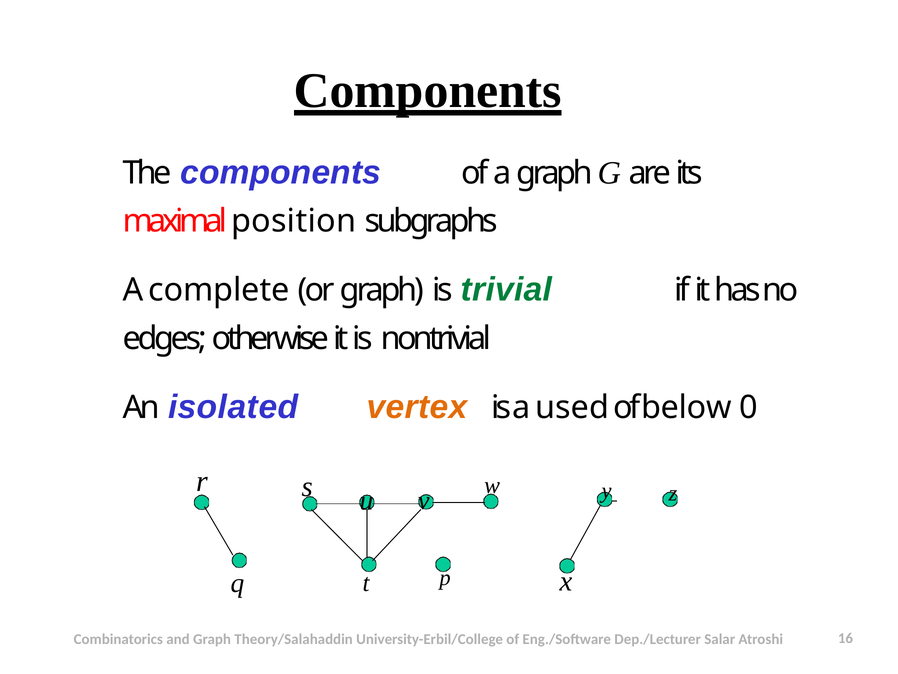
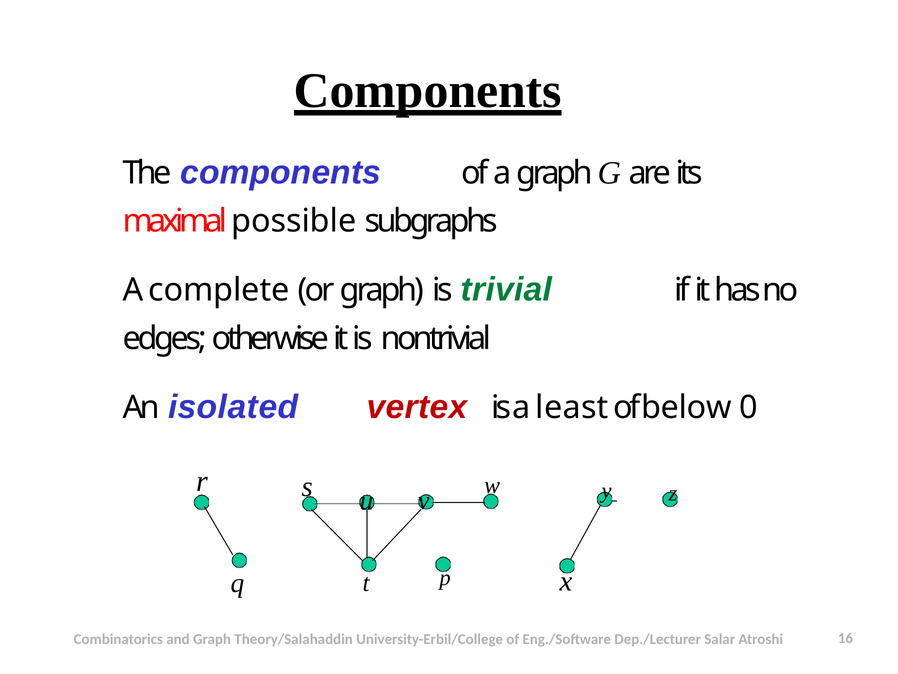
position: position -> possible
vertex colour: orange -> red
used: used -> least
